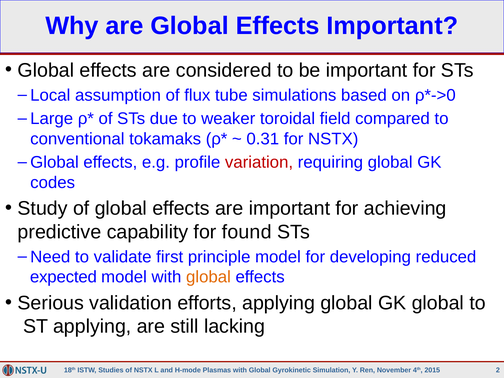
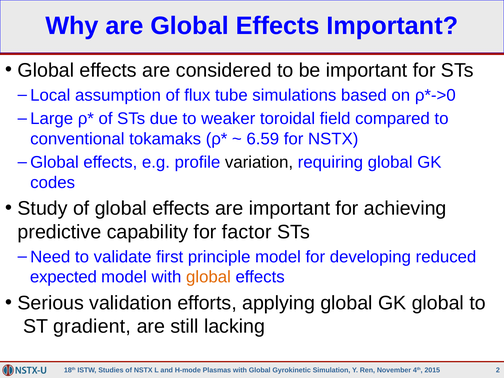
0.31: 0.31 -> 6.59
variation colour: red -> black
found: found -> factor
ST applying: applying -> gradient
